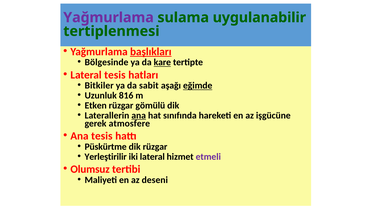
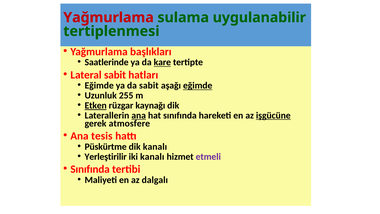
Yağmurlama at (109, 17) colour: purple -> red
başlıkları underline: present -> none
Bölgesinde: Bölgesinde -> Saatlerinde
Lateral tesis: tesis -> sabit
Bitkiler at (99, 86): Bitkiler -> Eğimde
816: 816 -> 255
Etken underline: none -> present
gömülü: gömülü -> kaynağı
işgücüne underline: none -> present
dik rüzgar: rüzgar -> kanalı
iki lateral: lateral -> kanalı
Olumsuz at (90, 169): Olumsuz -> Sınıfında
deseni: deseni -> dalgalı
